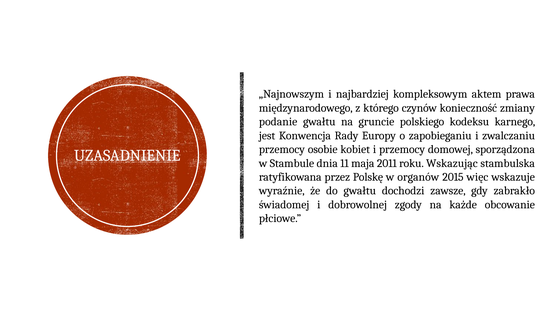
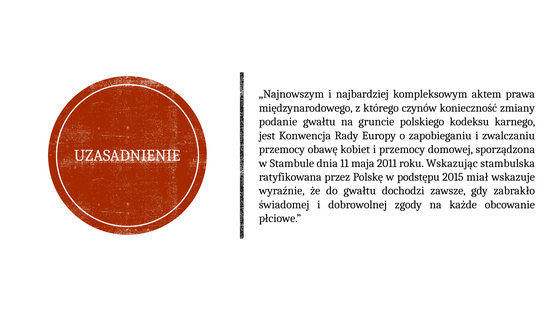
osobie: osobie -> obawę
organów: organów -> podstępu
więc: więc -> miał
